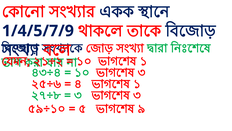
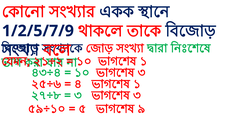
1/4/5/7/9: 1/4/5/7/9 -> 1/2/5/7/9
